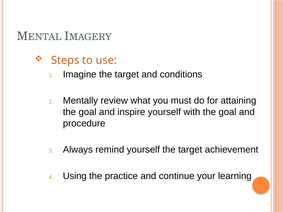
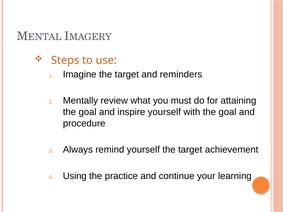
conditions: conditions -> reminders
